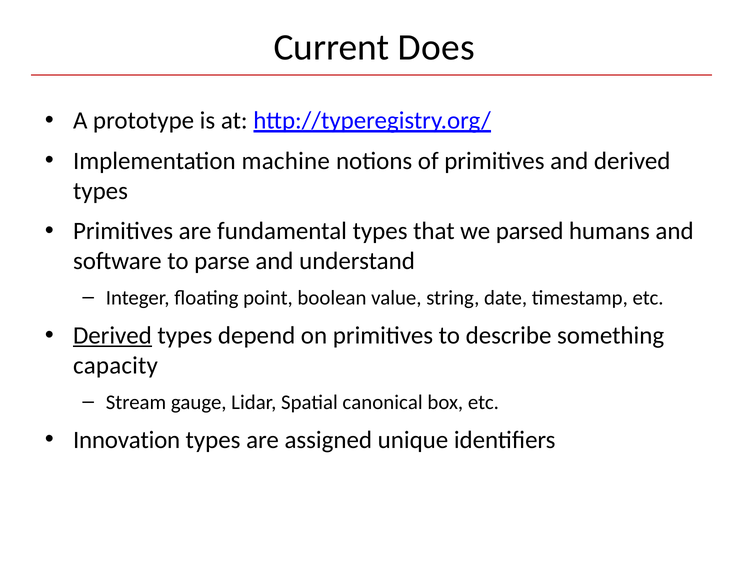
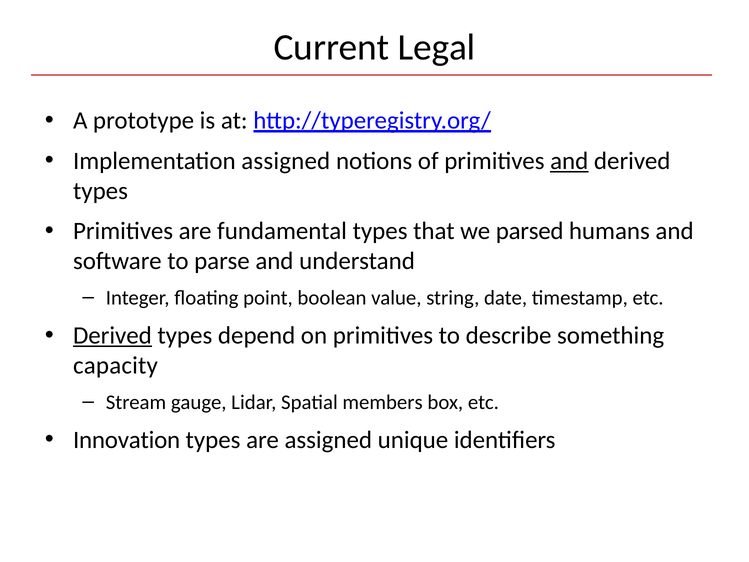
Does: Does -> Legal
Implementation machine: machine -> assigned
and at (569, 161) underline: none -> present
canonical: canonical -> members
